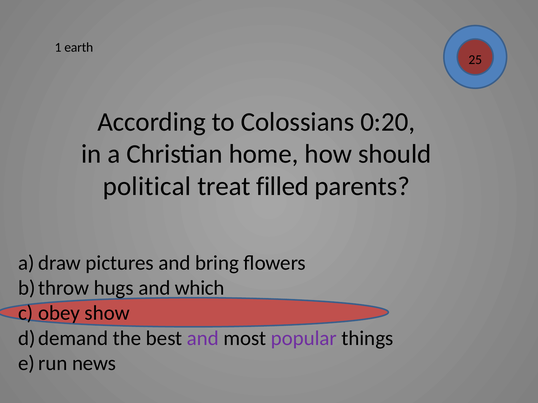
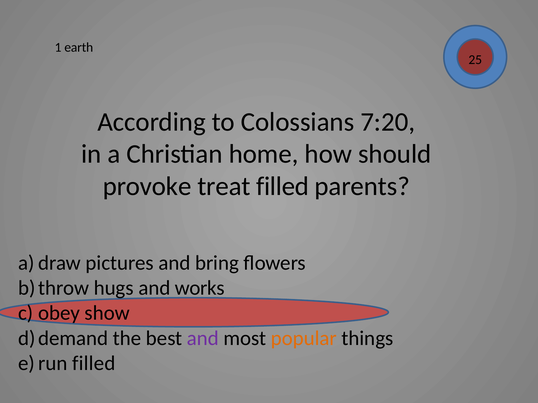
0:20: 0:20 -> 7:20
political: political -> provoke
which: which -> works
popular colour: purple -> orange
news at (94, 364): news -> filled
